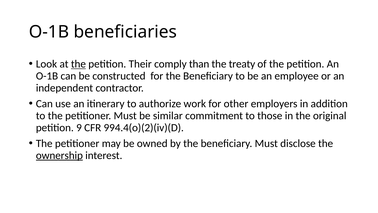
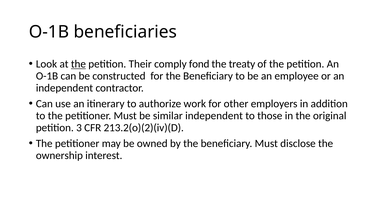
than: than -> fond
similar commitment: commitment -> independent
9: 9 -> 3
994.4(o)(2)(iv)(D: 994.4(o)(2)(iv)(D -> 213.2(o)(2)(iv)(D
ownership underline: present -> none
